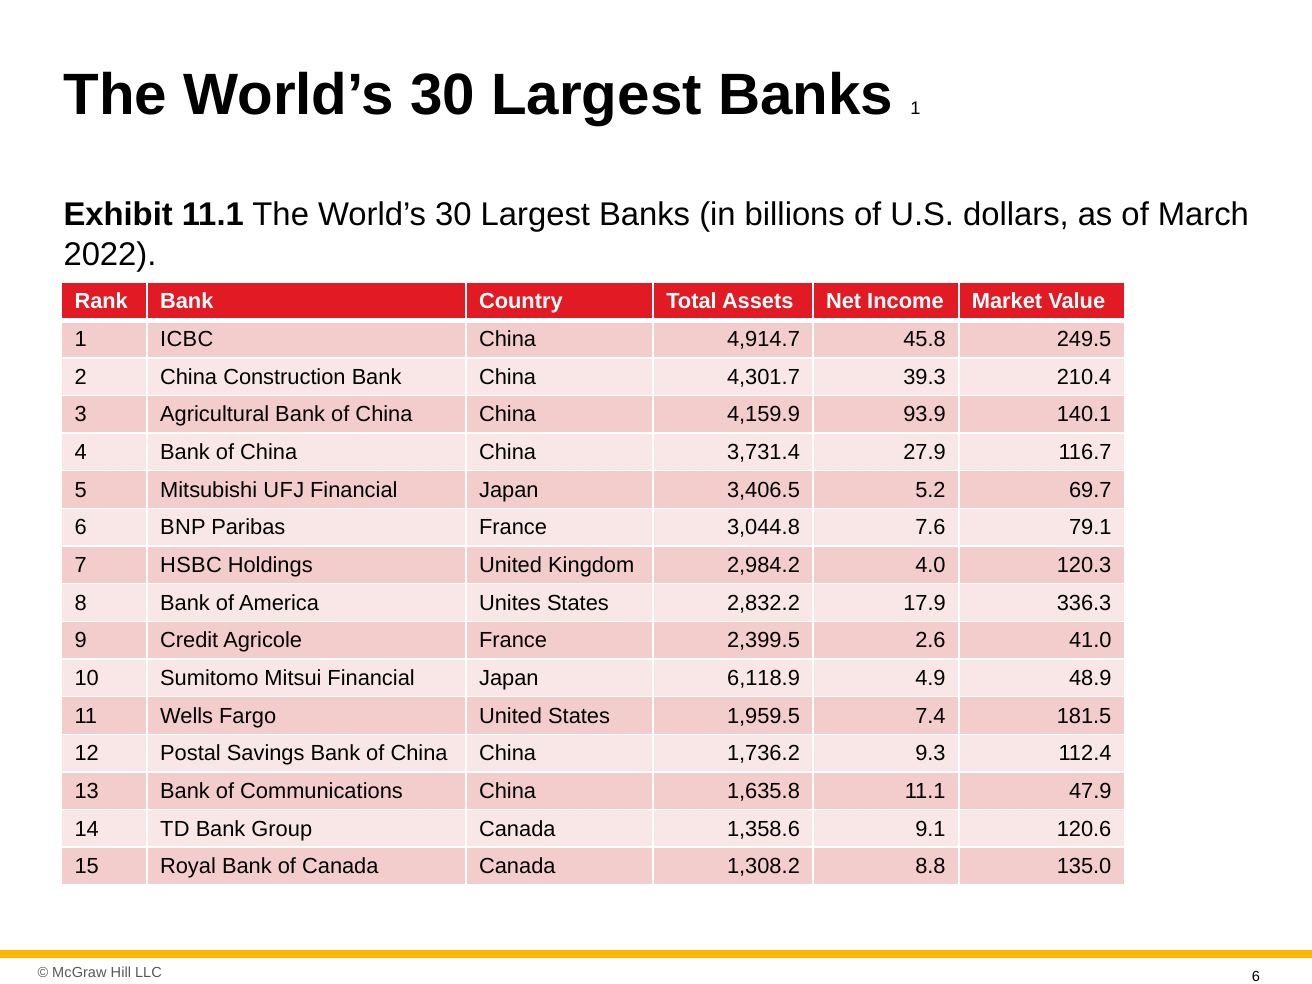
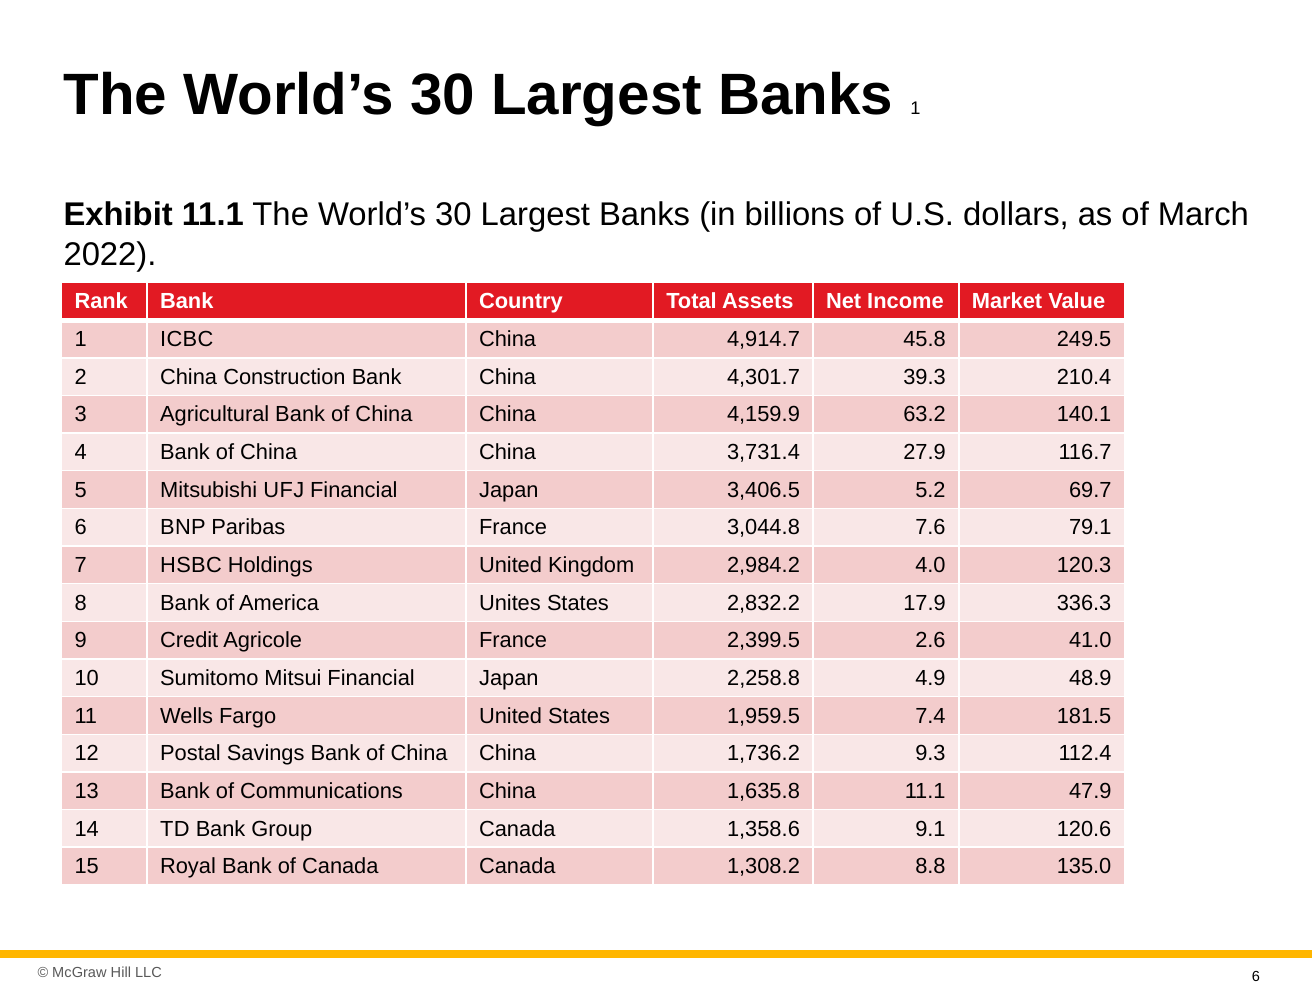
93.9: 93.9 -> 63.2
6,118.9: 6,118.9 -> 2,258.8
